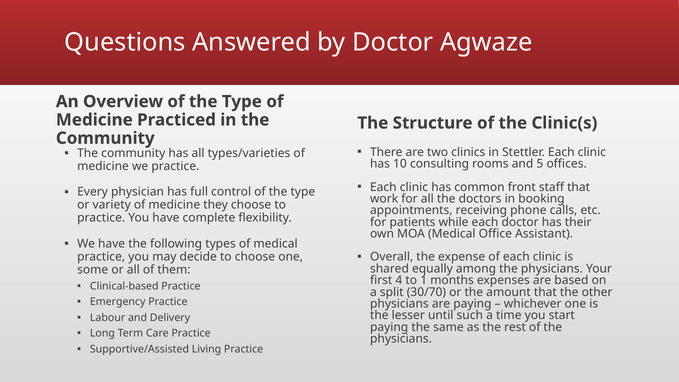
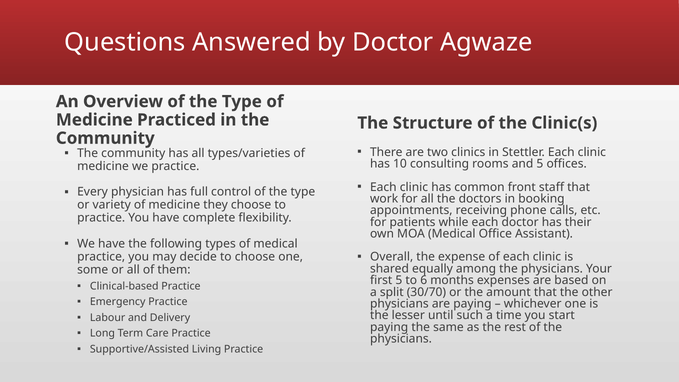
first 4: 4 -> 5
1: 1 -> 6
